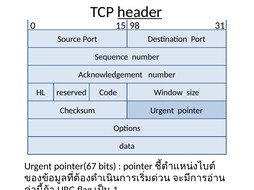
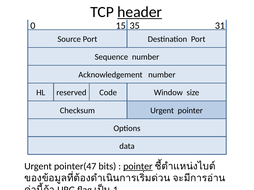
98: 98 -> 35
pointer(67: pointer(67 -> pointer(47
pointer at (138, 167) underline: none -> present
